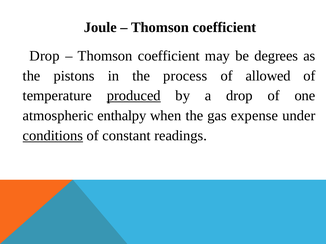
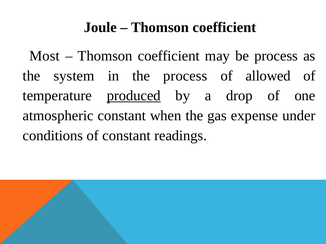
Drop at (45, 56): Drop -> Most
be degrees: degrees -> process
pistons: pistons -> system
atmospheric enthalpy: enthalpy -> constant
conditions underline: present -> none
